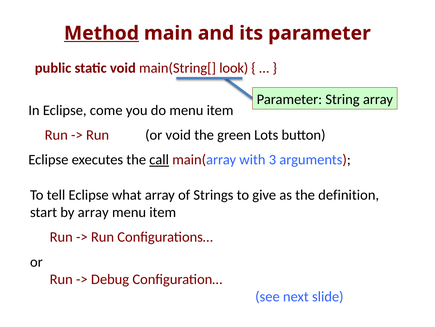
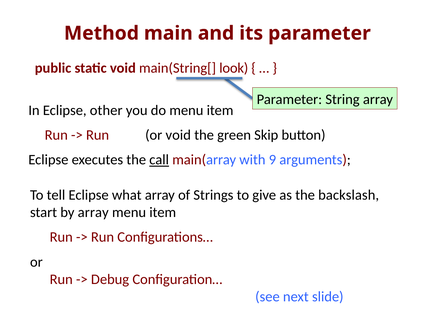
Method underline: present -> none
come: come -> other
Lots: Lots -> Skip
3: 3 -> 9
definition: definition -> backslash
